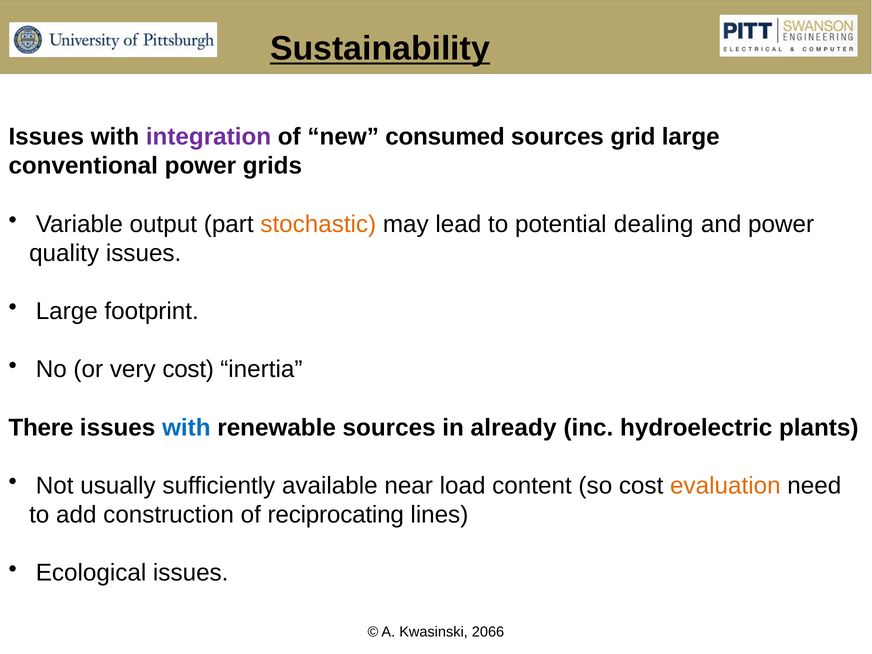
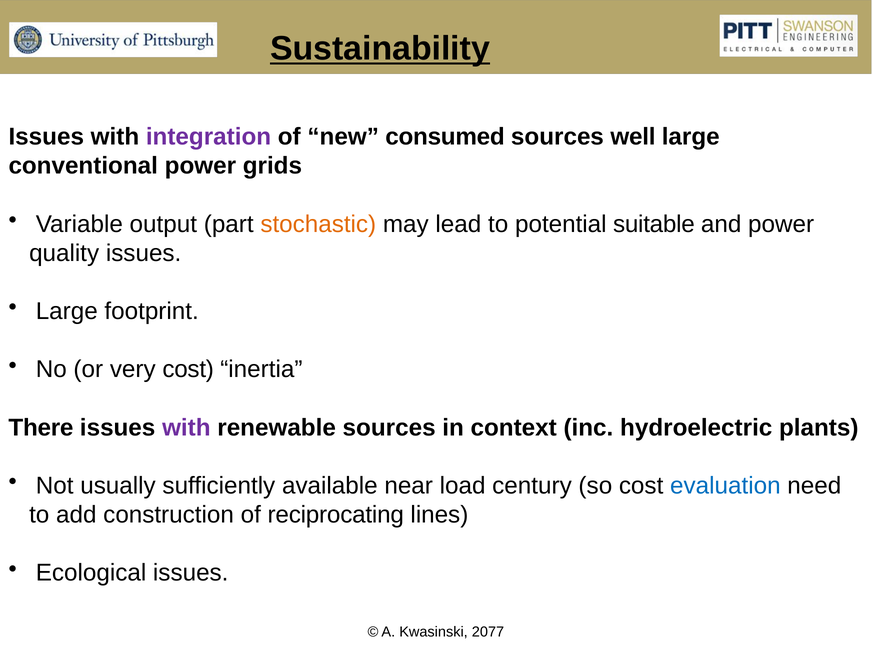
grid: grid -> well
dealing: dealing -> suitable
with at (186, 428) colour: blue -> purple
already: already -> context
content: content -> century
evaluation colour: orange -> blue
2066: 2066 -> 2077
